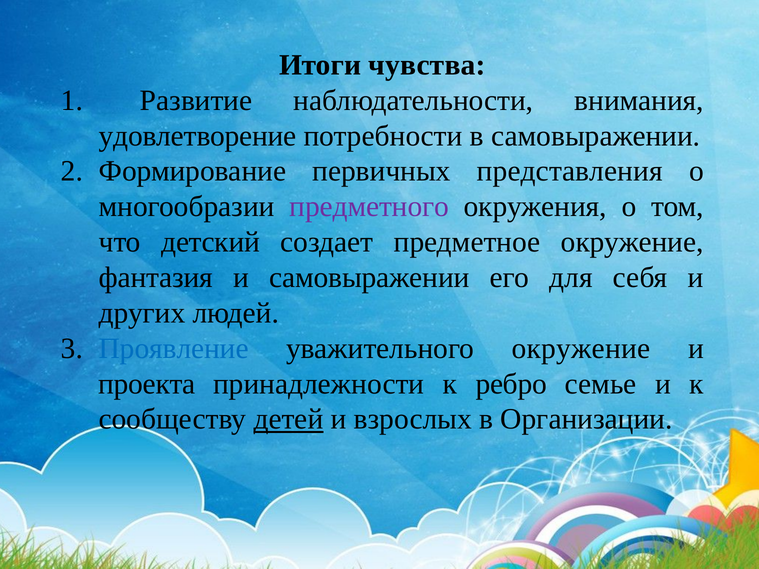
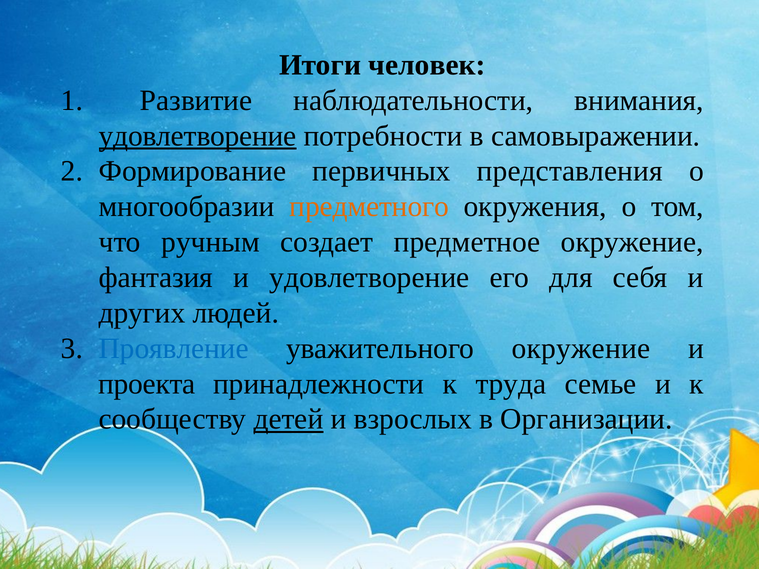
чувства: чувства -> человек
удовлетворение at (198, 136) underline: none -> present
предметного colour: purple -> orange
детский: детский -> ручным
и самовыражении: самовыражении -> удовлетворение
ребро: ребро -> труда
